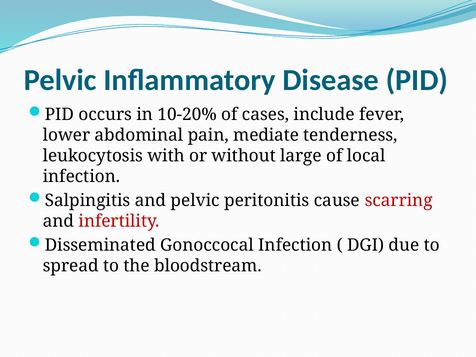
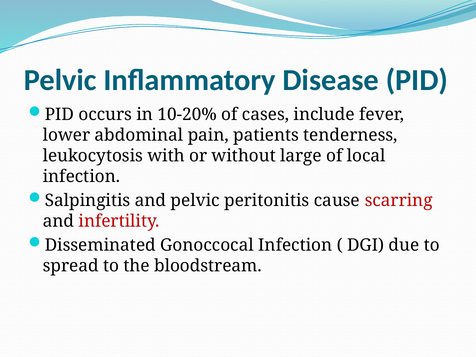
mediate: mediate -> patients
